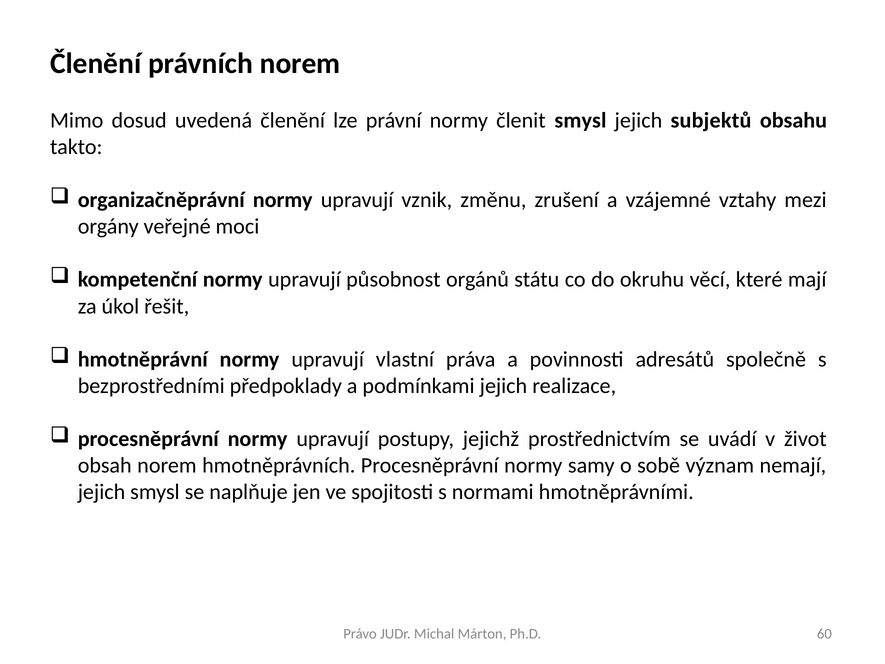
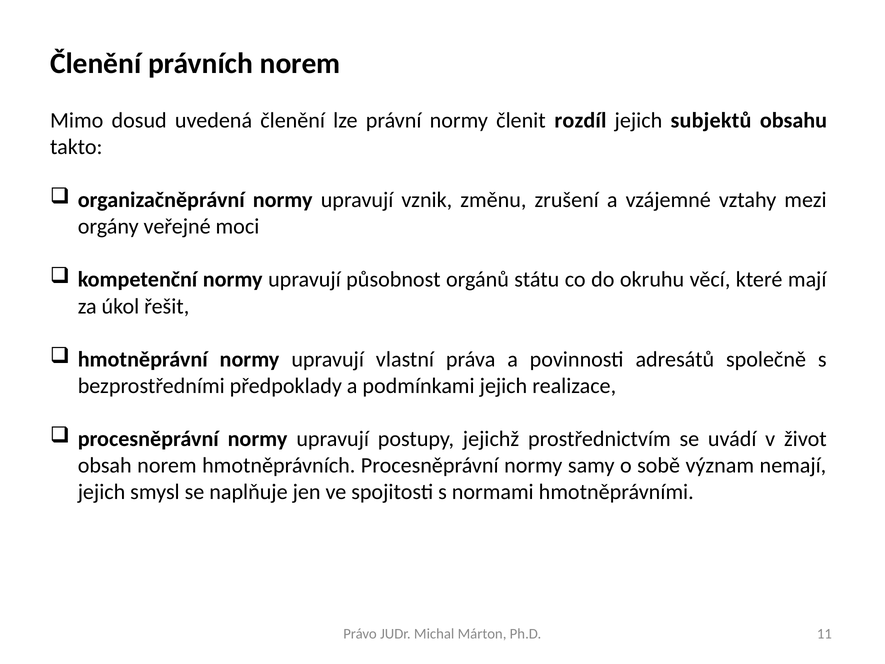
členit smysl: smysl -> rozdíl
60: 60 -> 11
